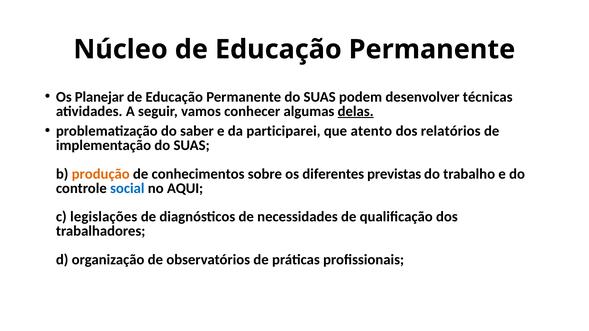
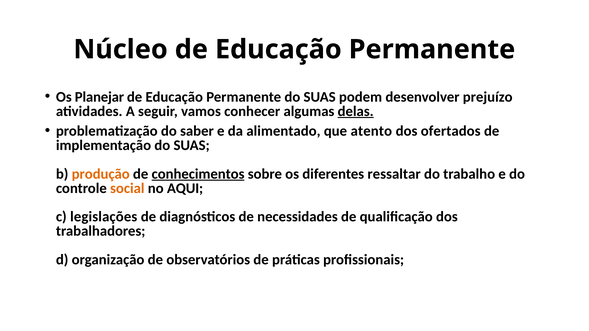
técnicas: técnicas -> prejuízo
participarei: participarei -> alimentado
relatórios: relatórios -> ofertados
conhecimentos underline: none -> present
previstas: previstas -> ressaltar
social colour: blue -> orange
